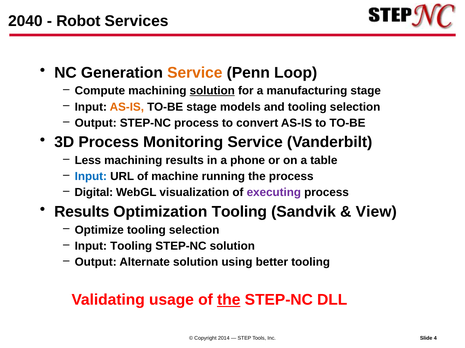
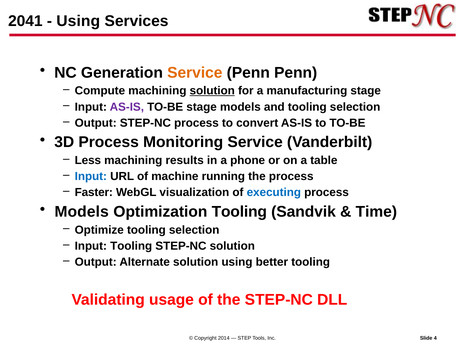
2040: 2040 -> 2041
Robot at (78, 21): Robot -> Using
Penn Loop: Loop -> Penn
AS-IS at (127, 107) colour: orange -> purple
Digital: Digital -> Faster
executing colour: purple -> blue
Results at (82, 212): Results -> Models
View: View -> Time
the at (229, 300) underline: present -> none
